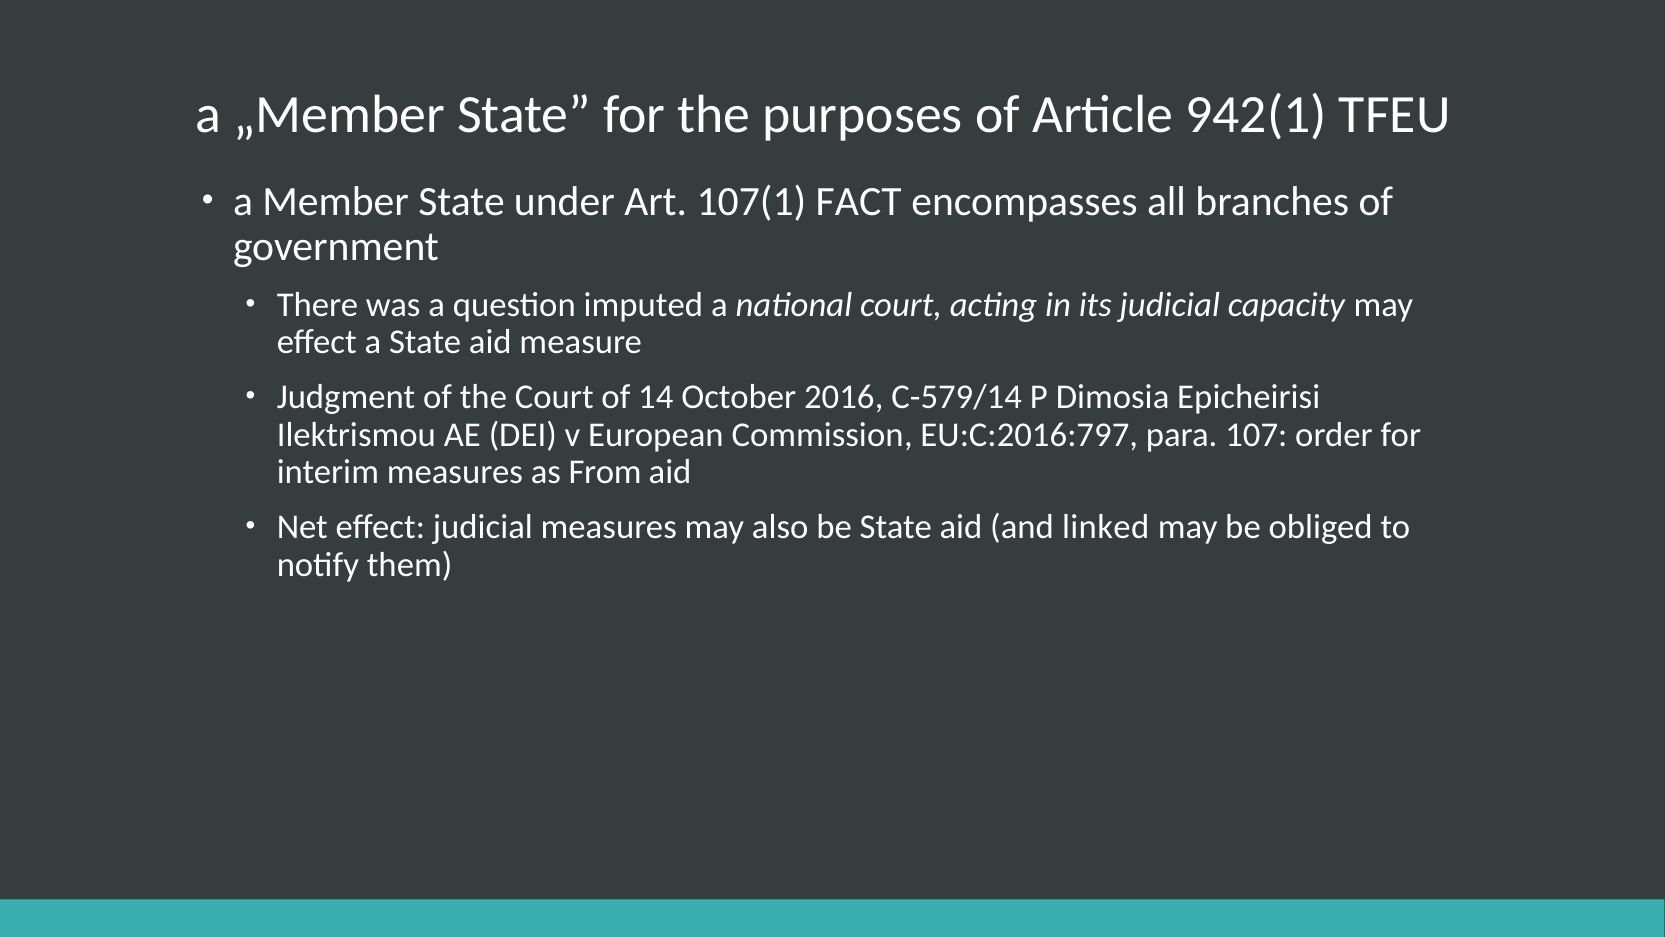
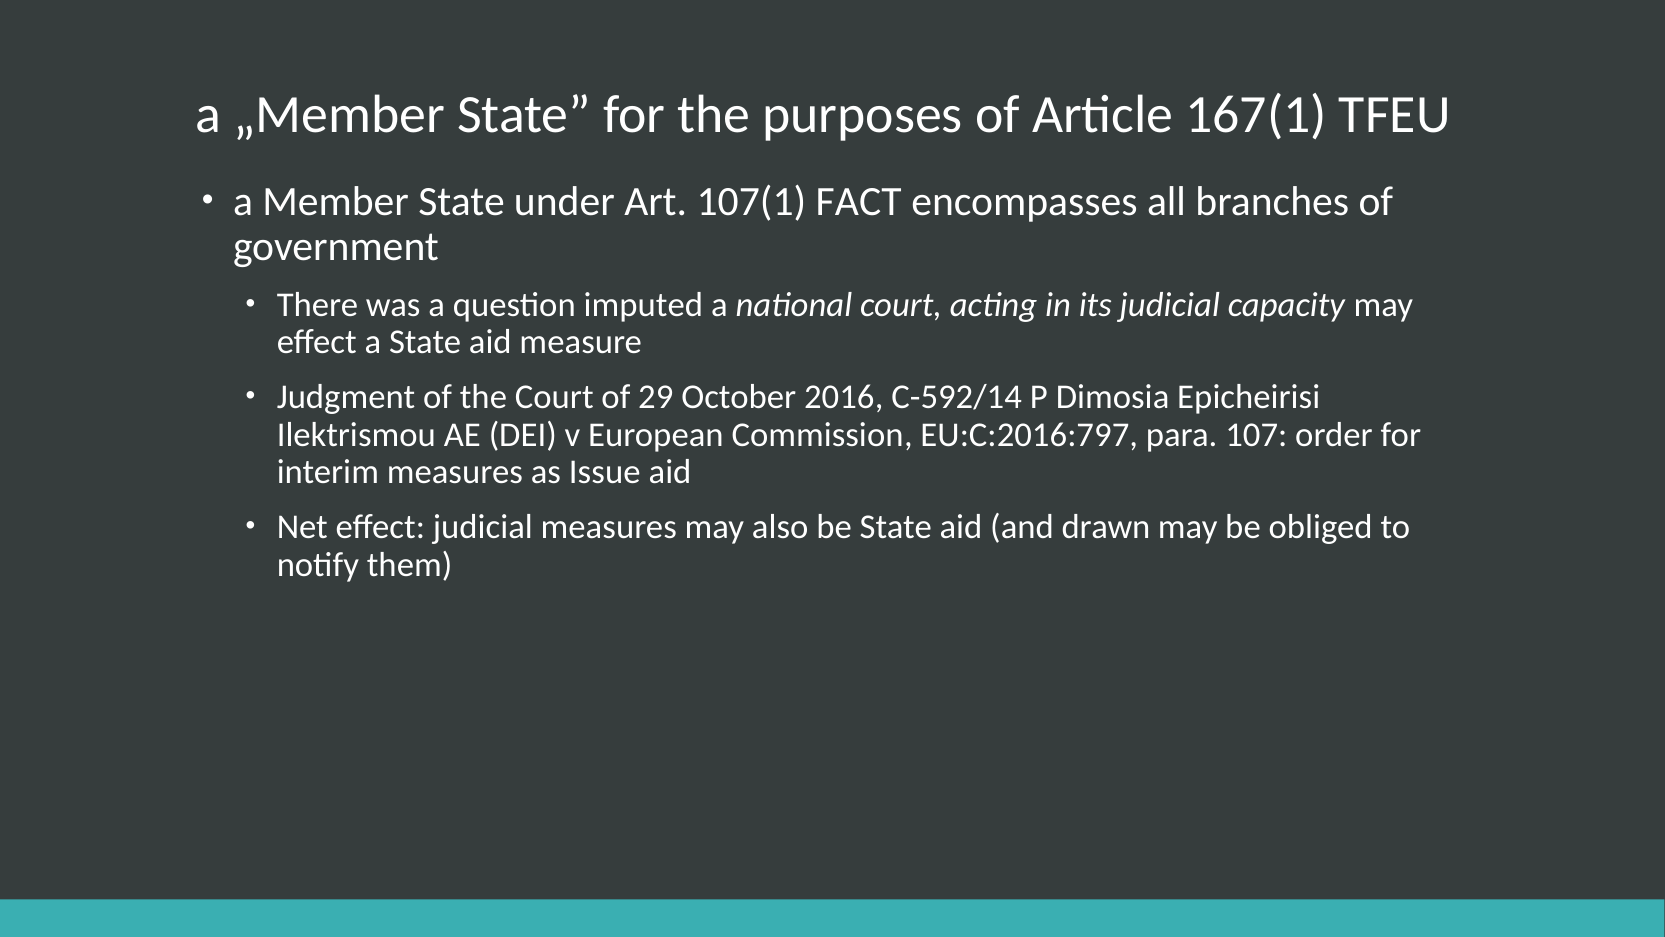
942(1: 942(1 -> 167(1
14: 14 -> 29
C-579/14: C-579/14 -> C-592/14
From: From -> Issue
linked: linked -> drawn
